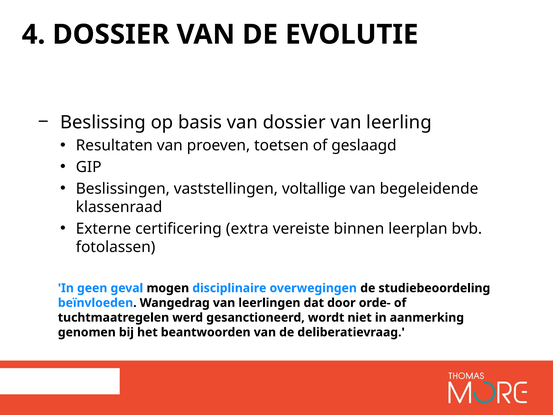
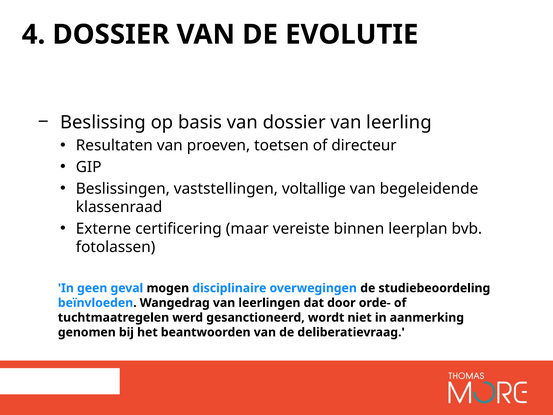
geslaagd: geslaagd -> directeur
extra: extra -> maar
